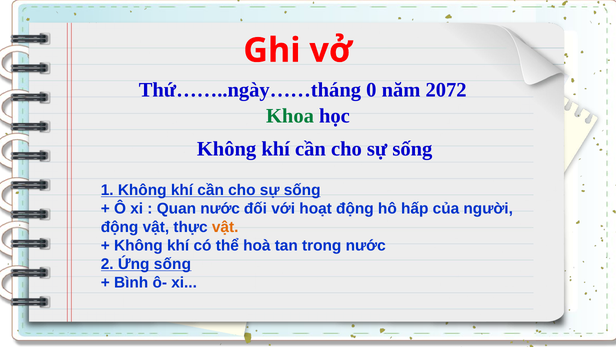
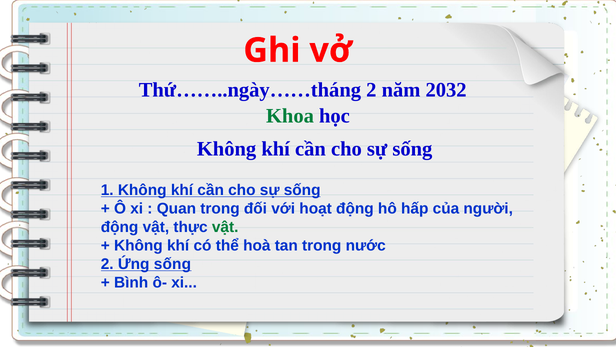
Thứ……..ngày……tháng 0: 0 -> 2
2072: 2072 -> 2032
Quan nước: nước -> trong
vật at (225, 227) colour: orange -> green
